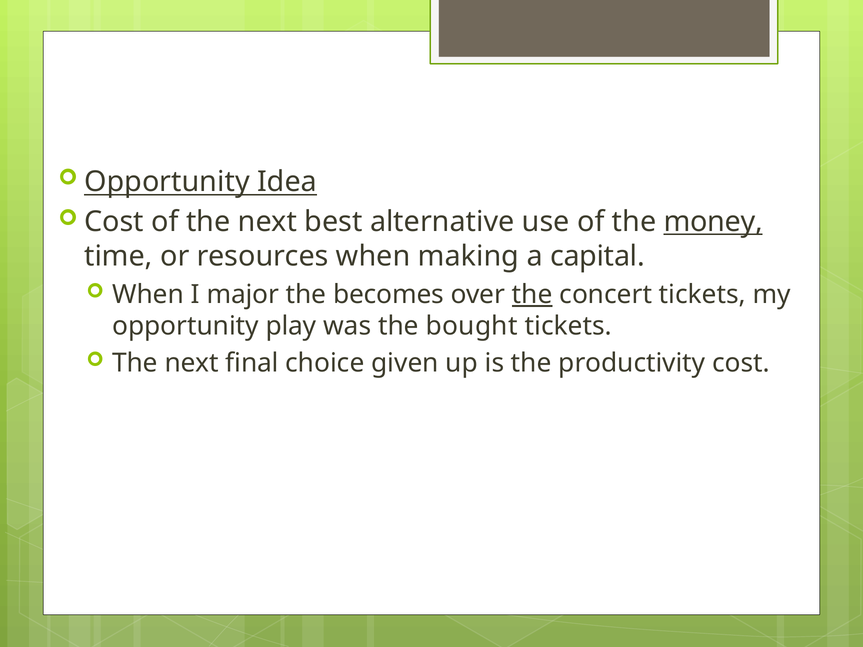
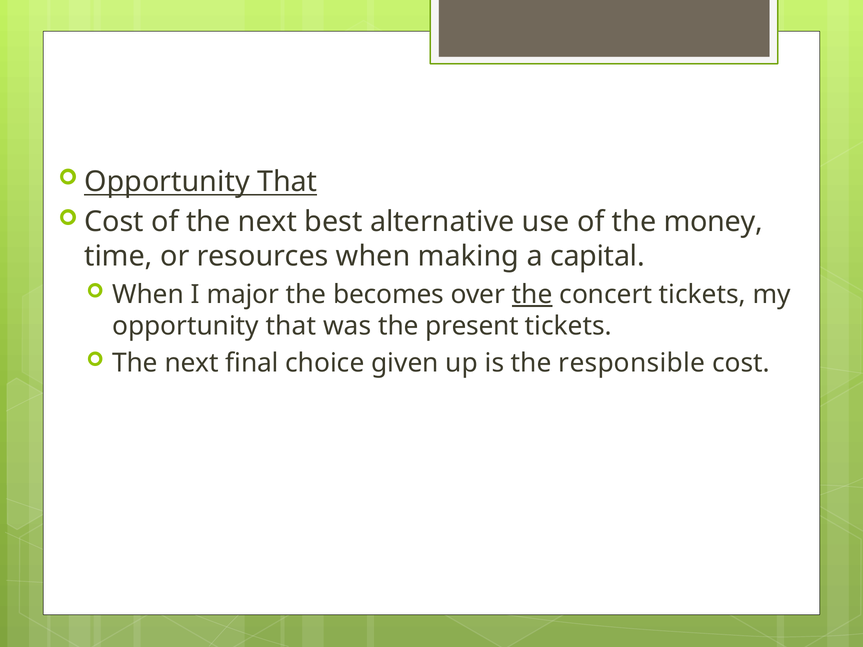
Idea at (287, 182): Idea -> That
money underline: present -> none
play at (291, 326): play -> that
bought: bought -> present
productivity: productivity -> responsible
